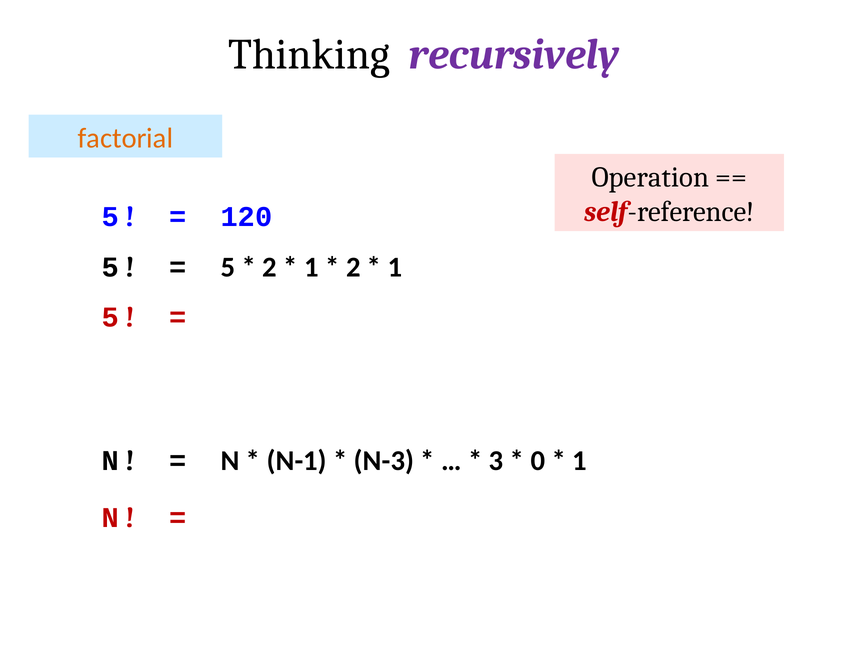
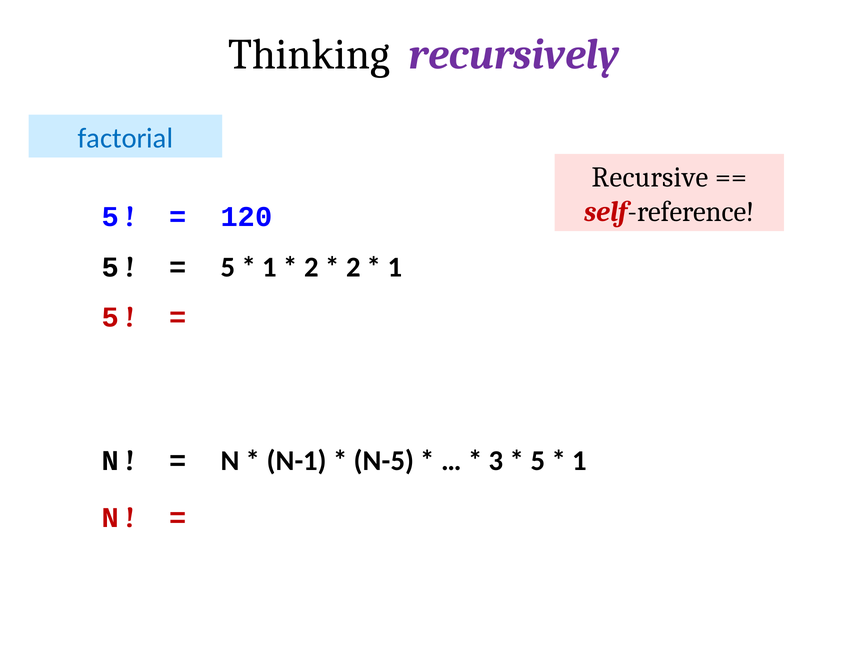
factorial colour: orange -> blue
Operation: Operation -> Recursive
2 at (270, 267): 2 -> 1
1 at (311, 267): 1 -> 2
N-3: N-3 -> N-5
0 at (538, 461): 0 -> 5
